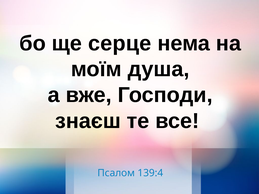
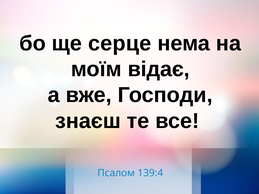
душа: душа -> відає
